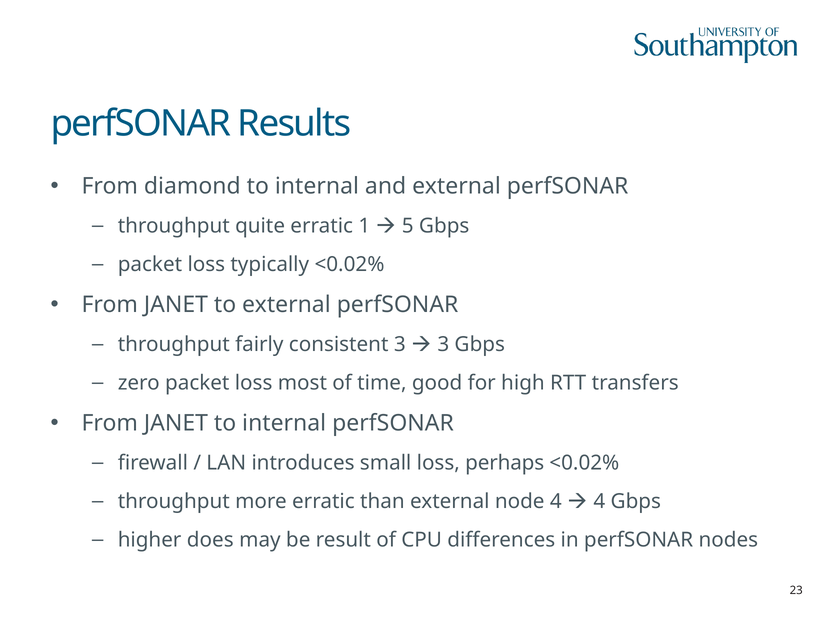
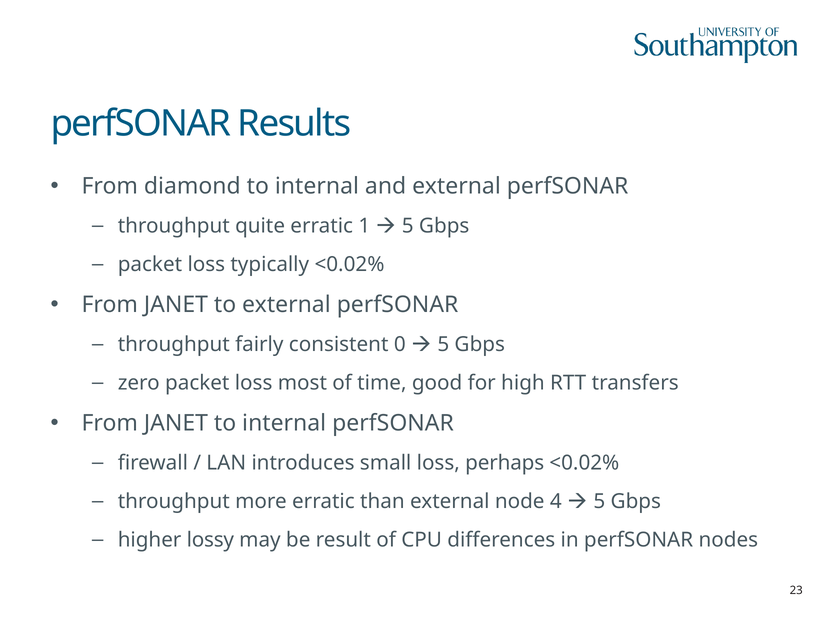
consistent 3: 3 -> 0
3 at (443, 345): 3 -> 5
4 at (599, 502): 4 -> 5
does: does -> lossy
